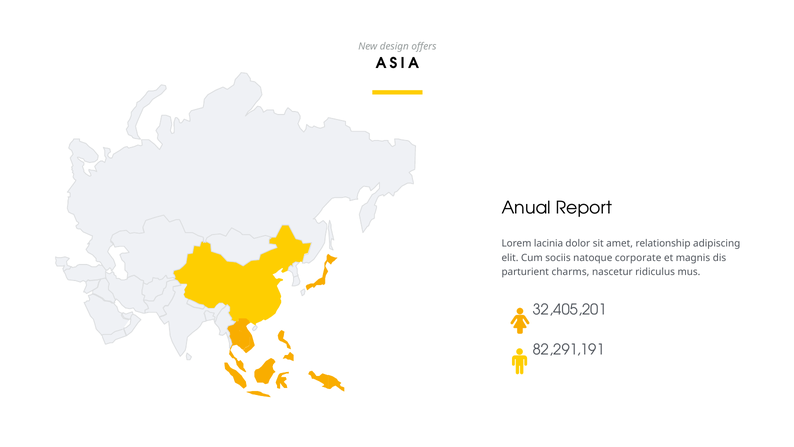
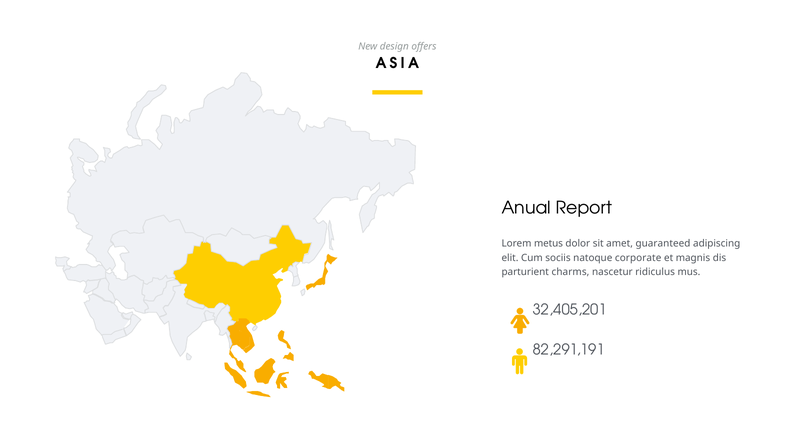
lacinia: lacinia -> metus
relationship: relationship -> guaranteed
